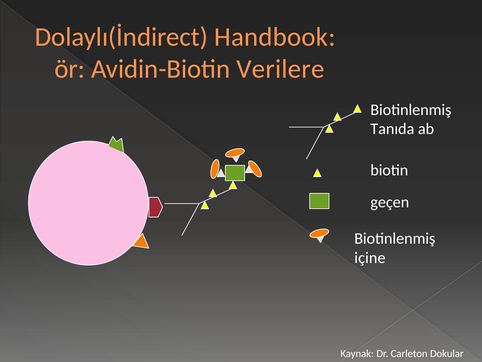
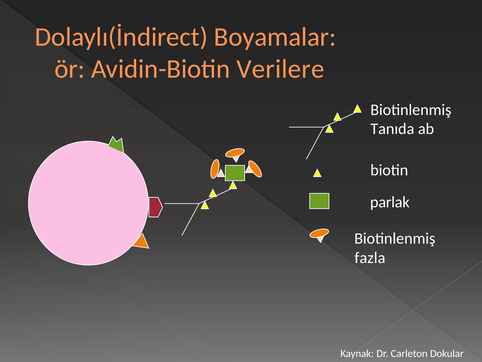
Handbook: Handbook -> Boyamalar
geçen: geçen -> parlak
içine: içine -> fazla
